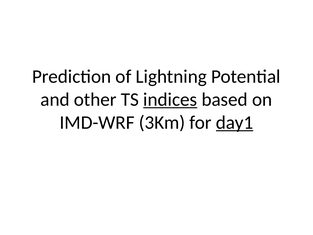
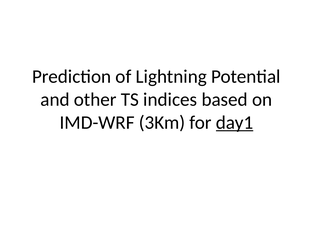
indices underline: present -> none
